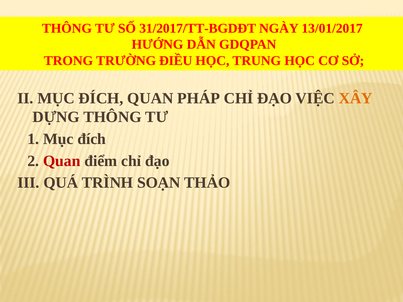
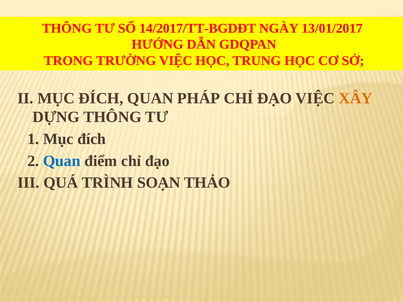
31/2017/TT-BGDĐT: 31/2017/TT-BGDĐT -> 14/2017/TT-BGDĐT
TRƯỜNG ĐIỀU: ĐIỀU -> VIỆC
Quan at (62, 161) colour: red -> blue
